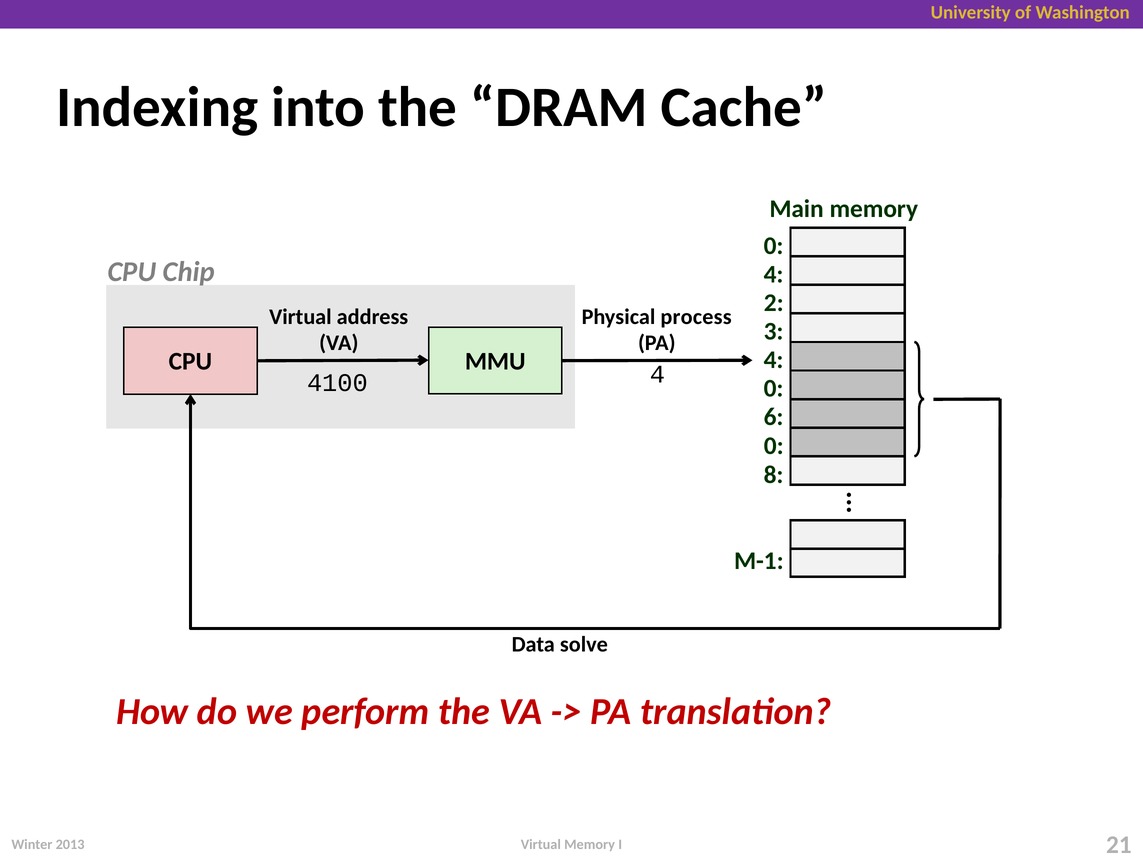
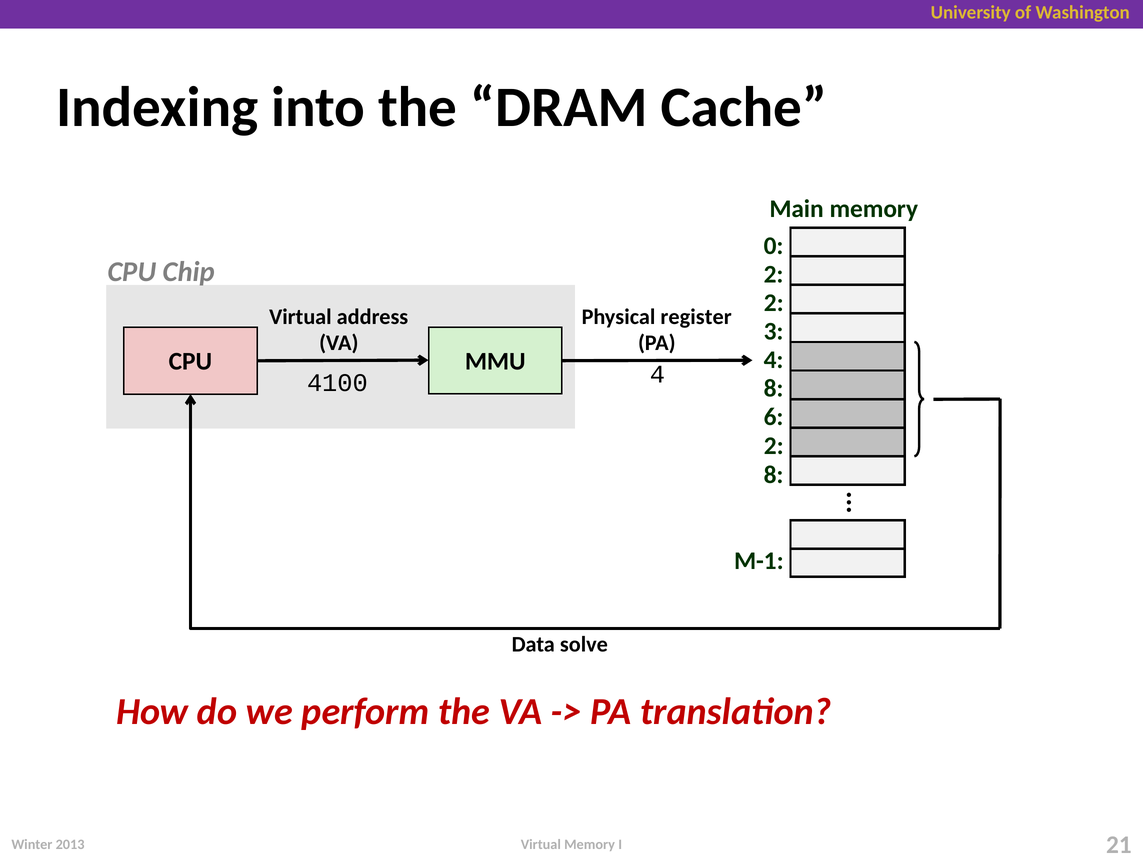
4 at (774, 274): 4 -> 2
process: process -> register
0 at (774, 389): 0 -> 8
0 at (774, 446): 0 -> 2
